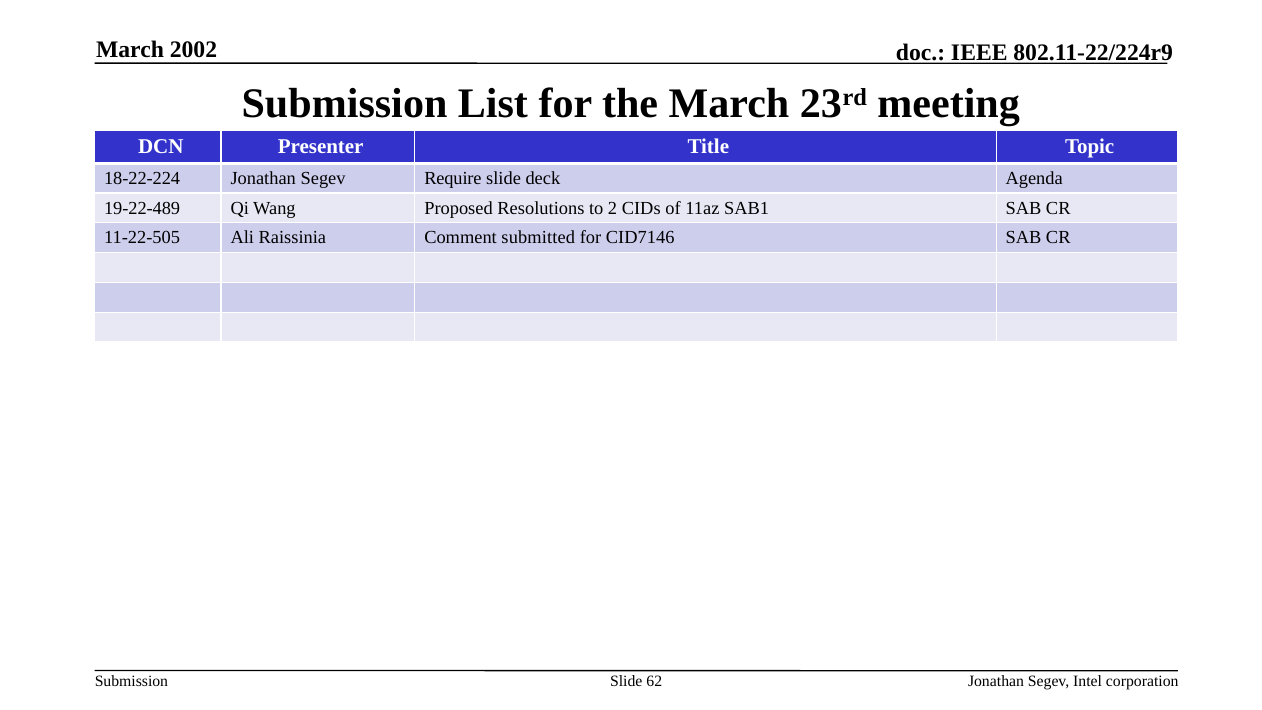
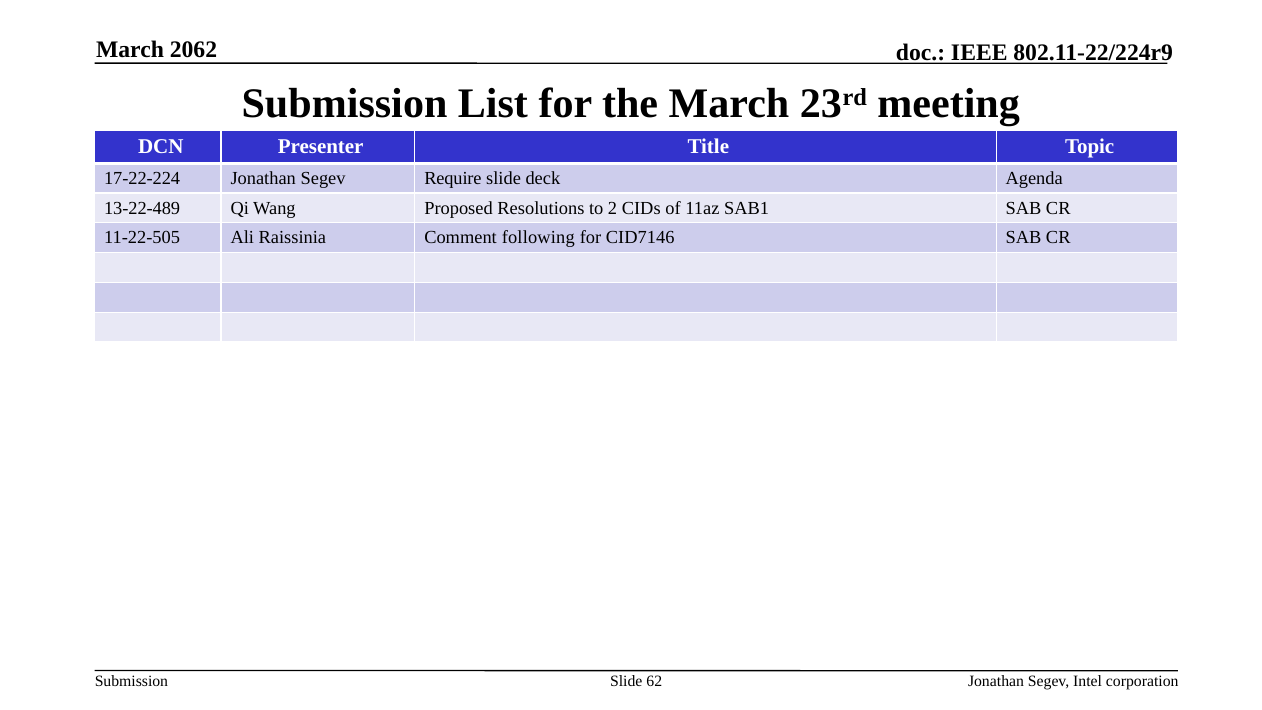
2002: 2002 -> 2062
18-22-224: 18-22-224 -> 17-22-224
19-22-489: 19-22-489 -> 13-22-489
submitted: submitted -> following
